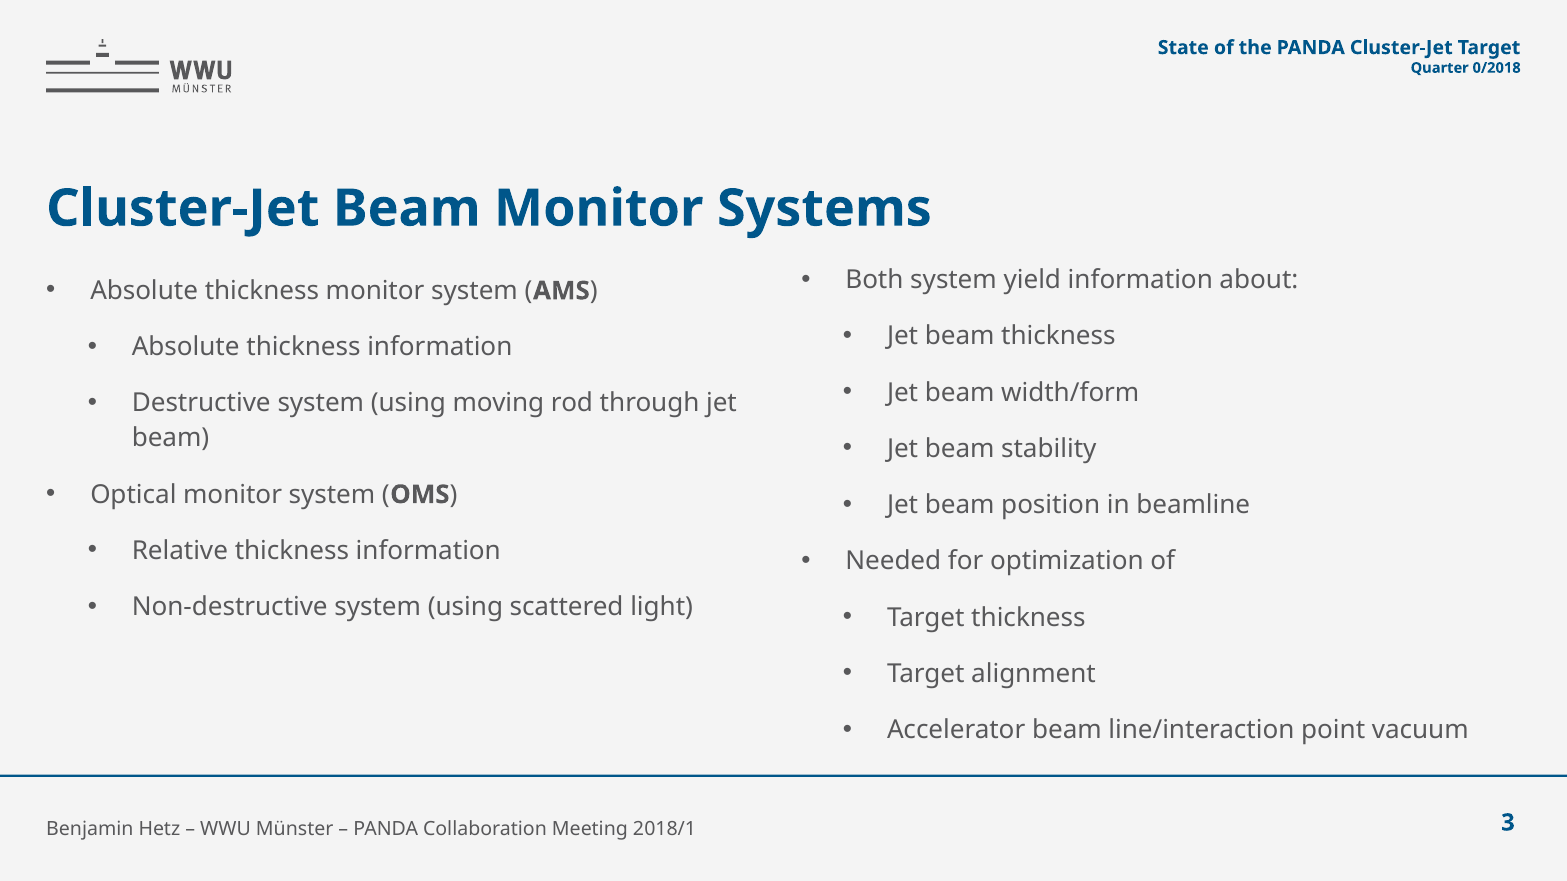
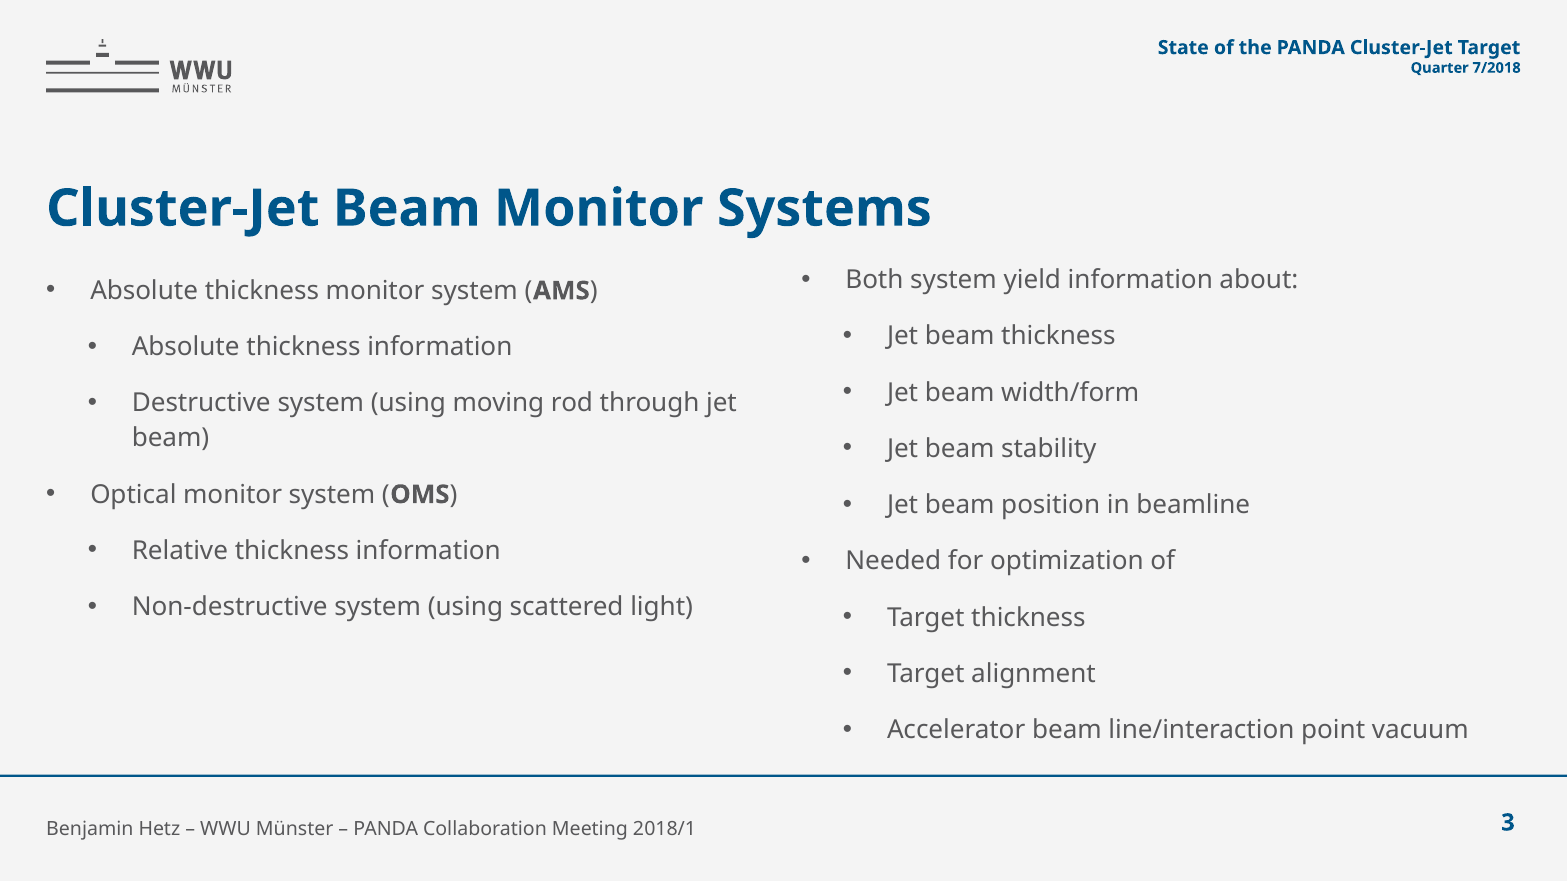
0/2018: 0/2018 -> 7/2018
